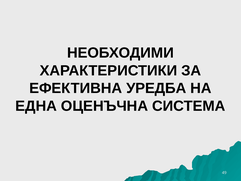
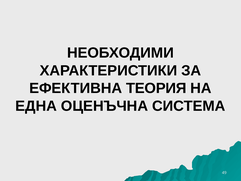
УРЕДБА: УРЕДБА -> ТЕОРИЯ
